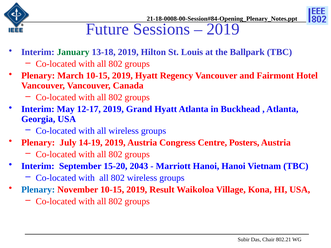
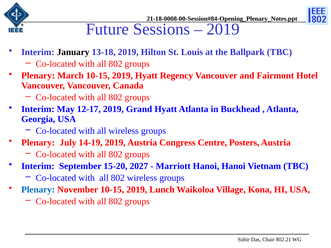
January colour: green -> black
2043: 2043 -> 2027
Result: Result -> Lunch
